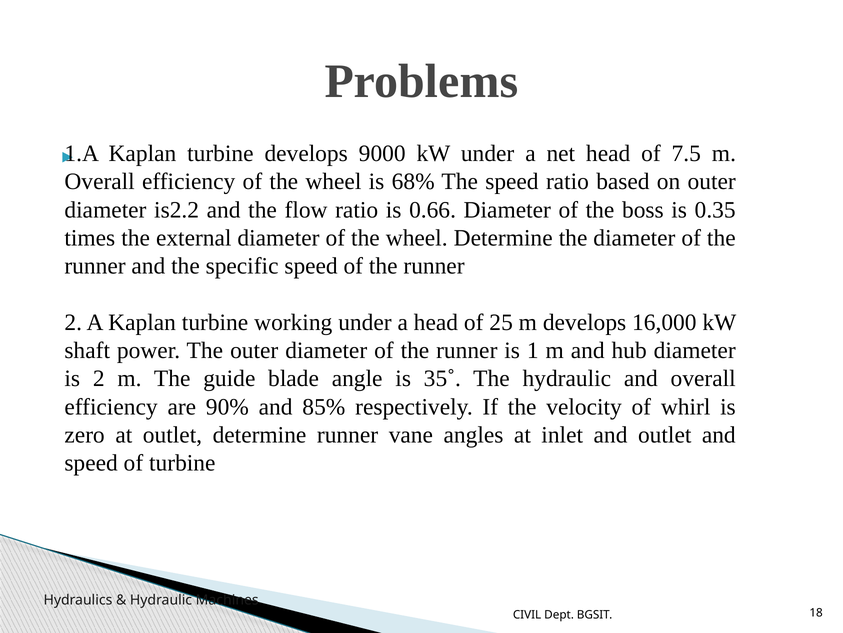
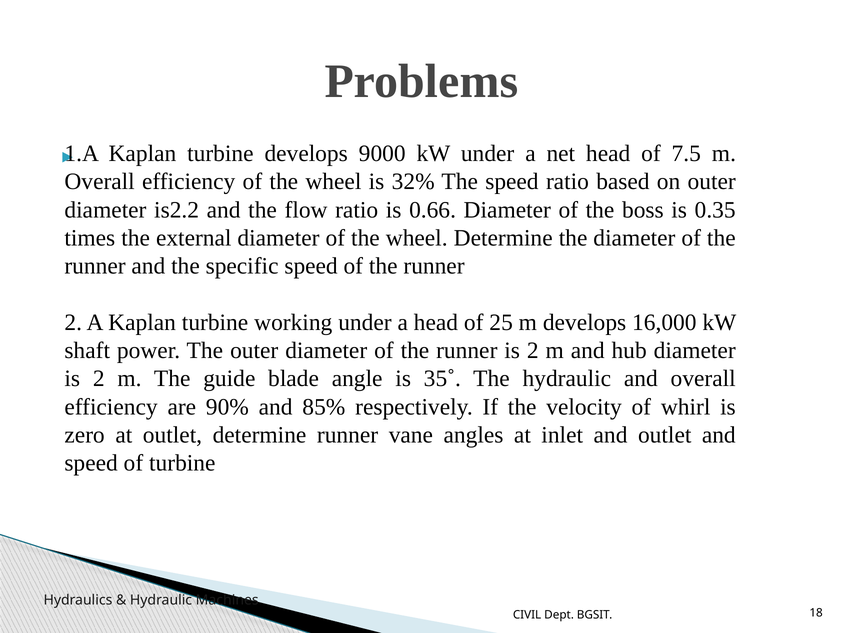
68%: 68% -> 32%
runner is 1: 1 -> 2
